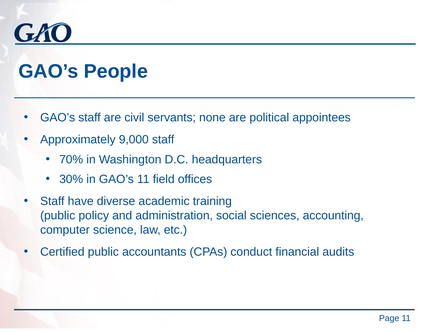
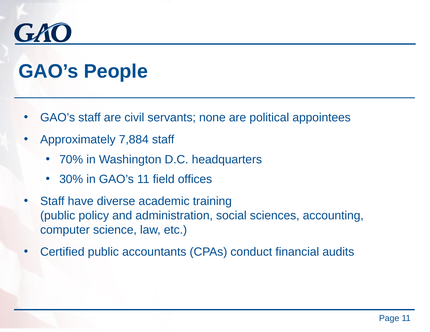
9,000: 9,000 -> 7,884
